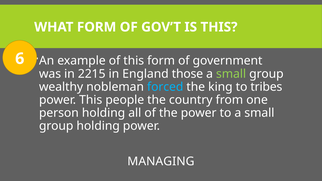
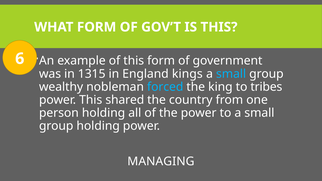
2215: 2215 -> 1315
those: those -> kings
small at (231, 74) colour: light green -> light blue
people: people -> shared
